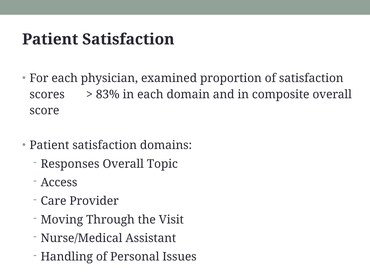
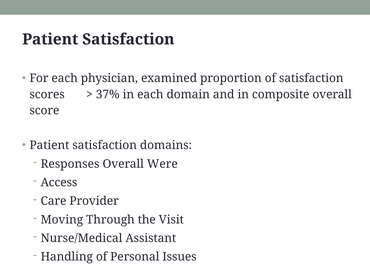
83%: 83% -> 37%
Topic: Topic -> Were
